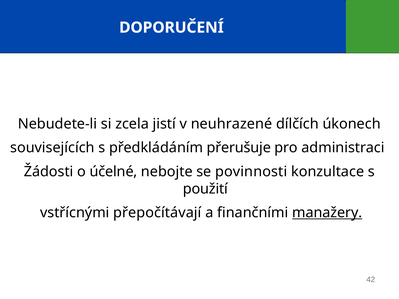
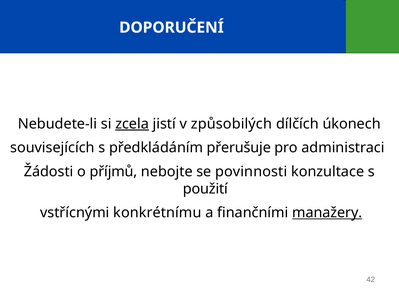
zcela underline: none -> present
neuhrazené: neuhrazené -> způsobilých
účelné: účelné -> příjmů
přepočítávají: přepočítávají -> konkrétnímu
